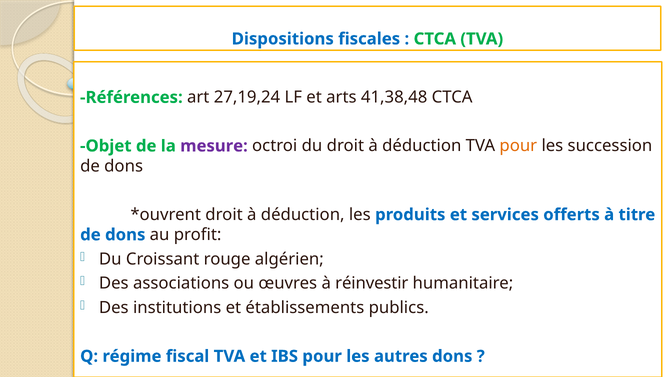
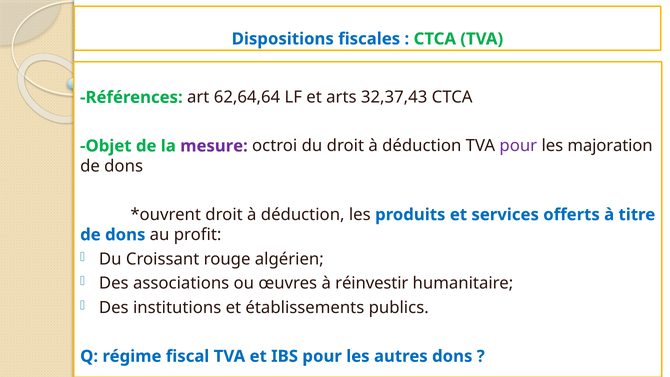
27,19,24: 27,19,24 -> 62,64,64
41,38,48: 41,38,48 -> 32,37,43
pour at (518, 146) colour: orange -> purple
succession: succession -> majoration
